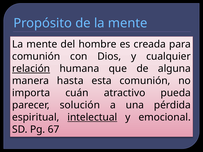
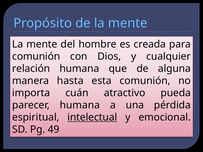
relación underline: present -> none
parecer solución: solución -> humana
67: 67 -> 49
